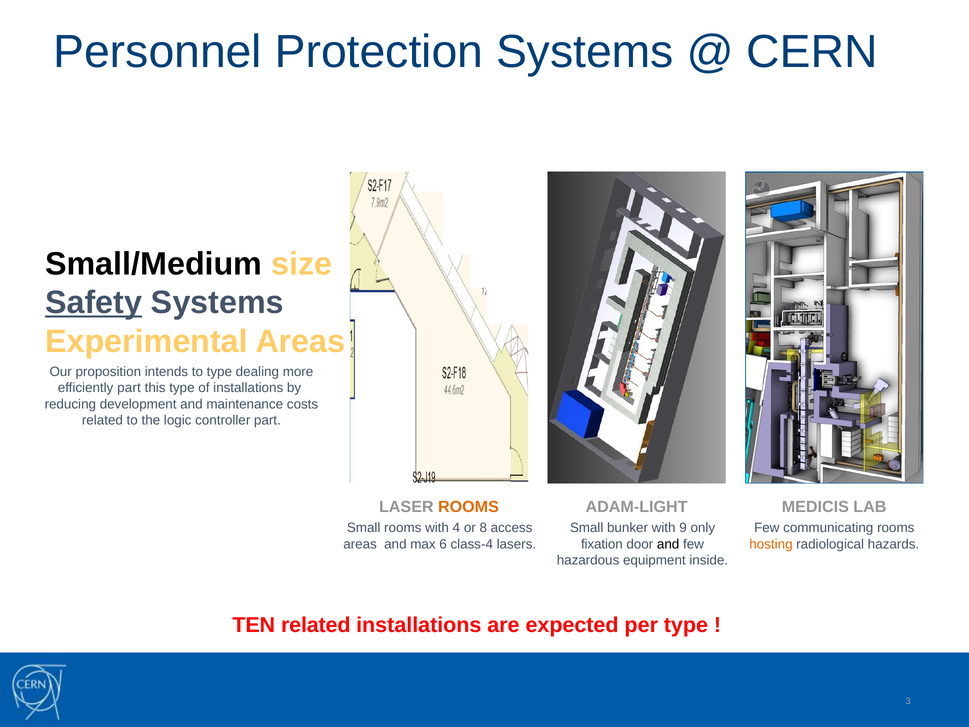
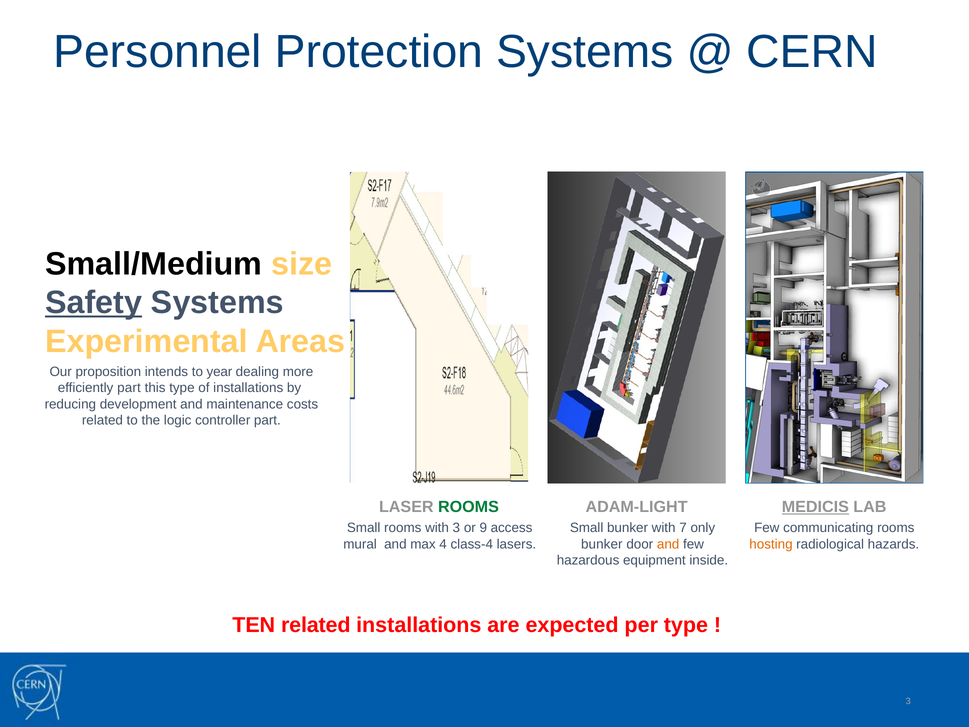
to type: type -> year
ROOMS at (468, 507) colour: orange -> green
MEDICIS underline: none -> present
with 4: 4 -> 3
8: 8 -> 9
9: 9 -> 7
areas at (360, 544): areas -> mural
6: 6 -> 4
fixation at (602, 544): fixation -> bunker
and at (668, 544) colour: black -> orange
